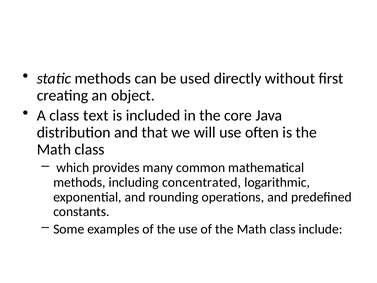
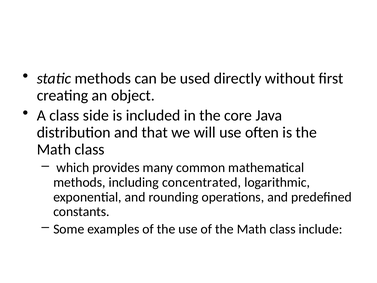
text: text -> side
